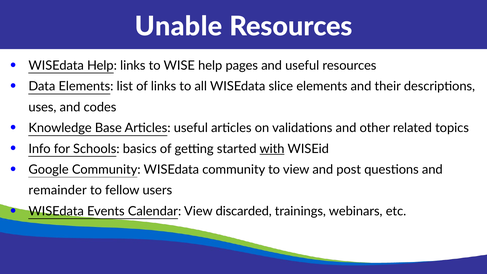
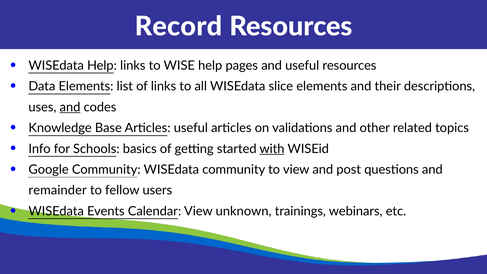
Unable: Unable -> Record
and at (70, 107) underline: none -> present
discarded: discarded -> unknown
